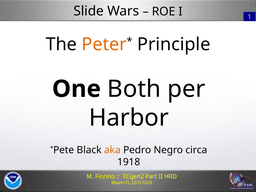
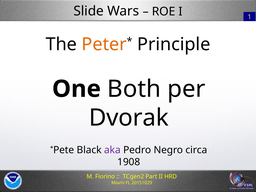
Harbor: Harbor -> Dvorak
aka colour: orange -> purple
1918: 1918 -> 1908
